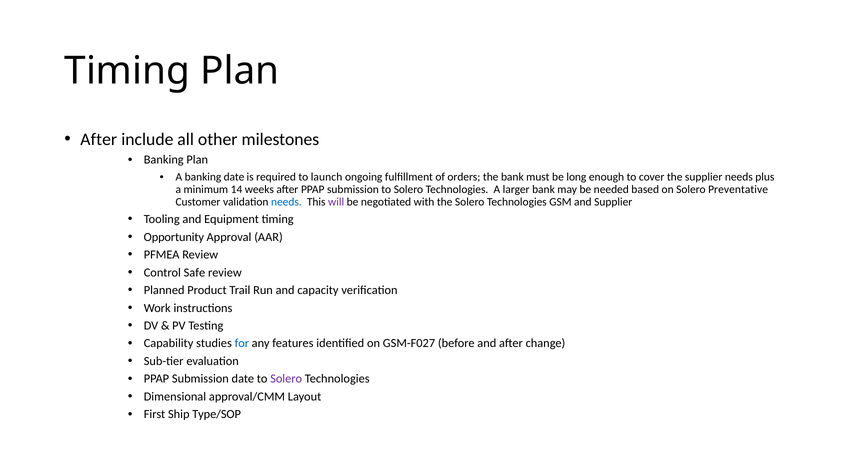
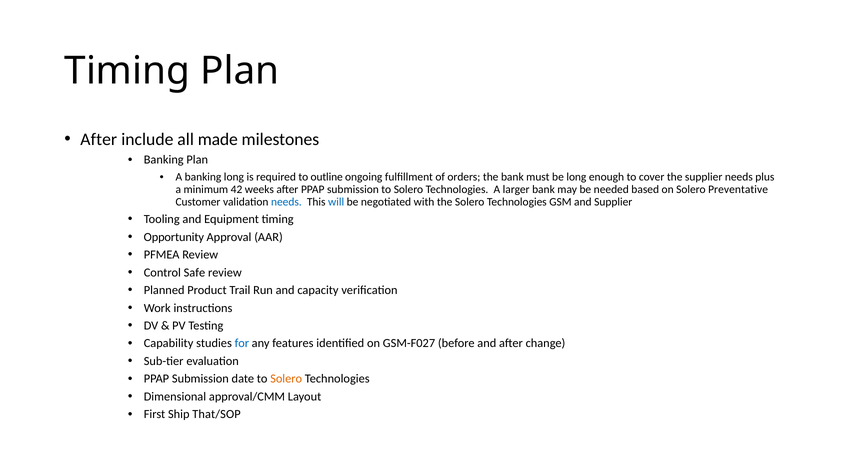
other: other -> made
banking date: date -> long
launch: launch -> outline
14: 14 -> 42
will colour: purple -> blue
Solero at (286, 379) colour: purple -> orange
Type/SOP: Type/SOP -> That/SOP
